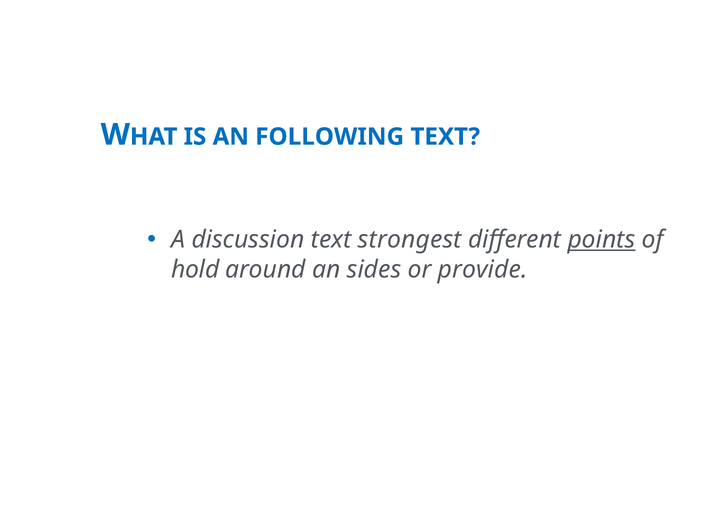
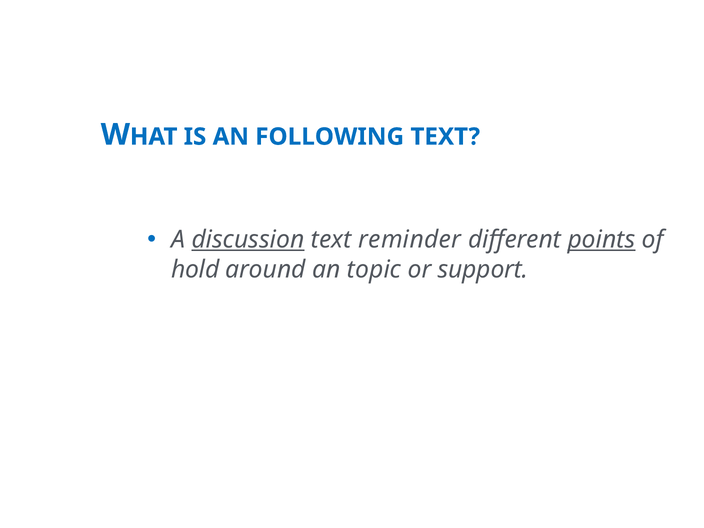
discussion underline: none -> present
strongest: strongest -> reminder
sides: sides -> topic
provide: provide -> support
